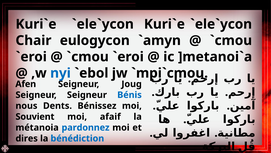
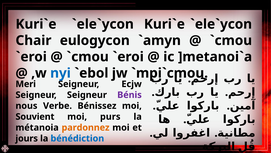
Afen: Afen -> Meri
Joug: Joug -> Ecjw
Bénis colour: blue -> purple
Dents: Dents -> Verbe
afaif: afaif -> purs
pardonnez colour: blue -> orange
dires: dires -> jours
